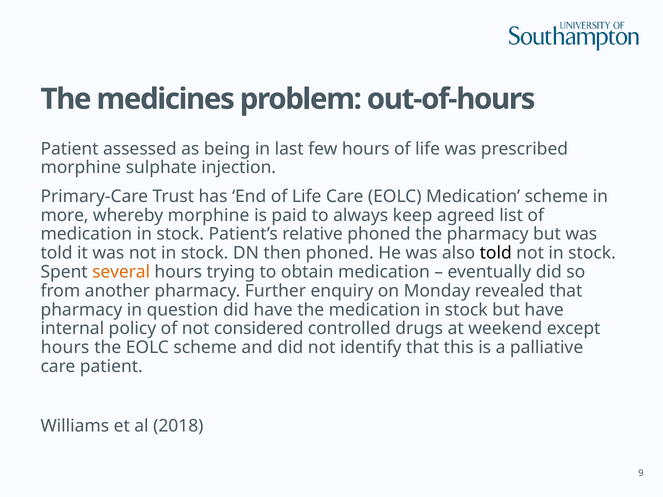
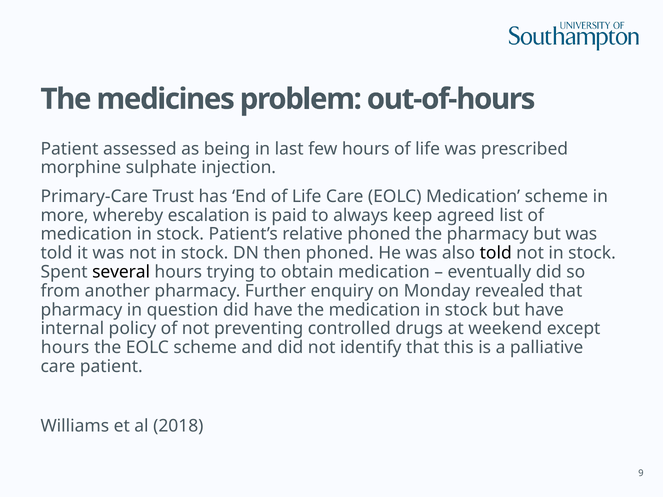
whereby morphine: morphine -> escalation
several colour: orange -> black
considered: considered -> preventing
